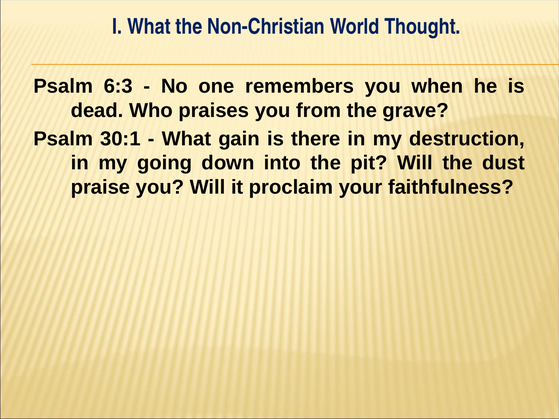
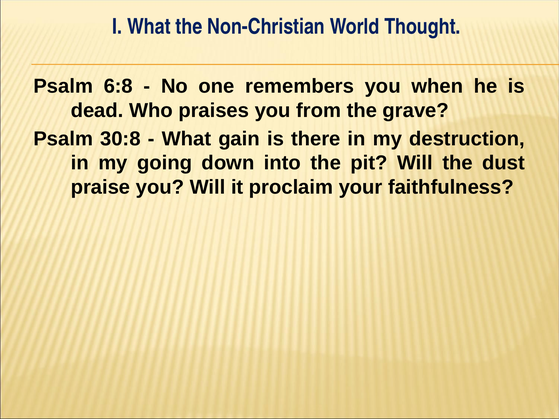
6:3: 6:3 -> 6:8
30:1: 30:1 -> 30:8
